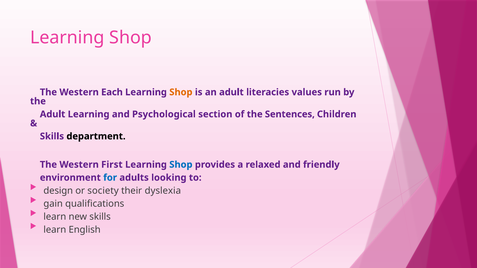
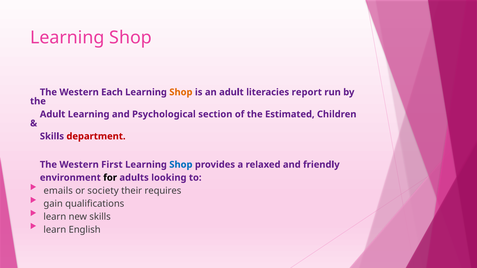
values: values -> report
Sentences: Sentences -> Estimated
department colour: black -> red
for colour: blue -> black
design: design -> emails
dyslexia: dyslexia -> requires
